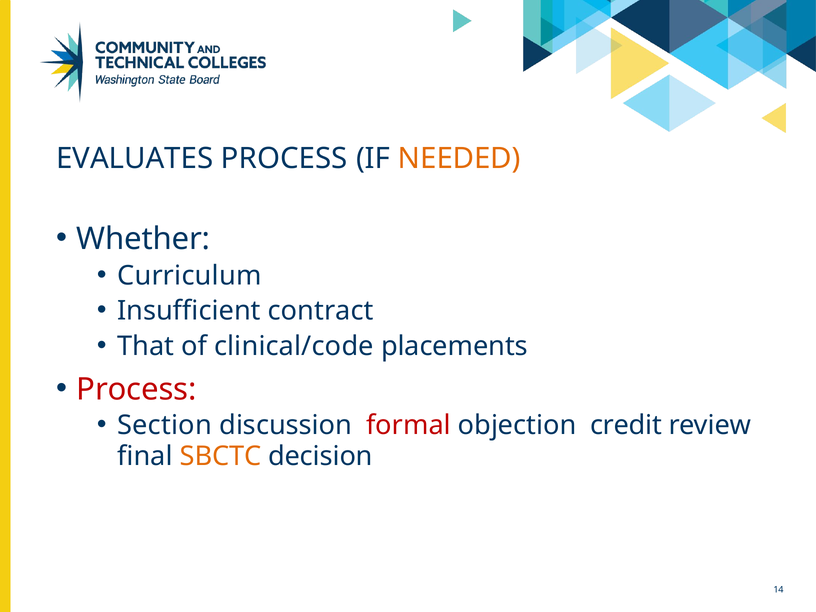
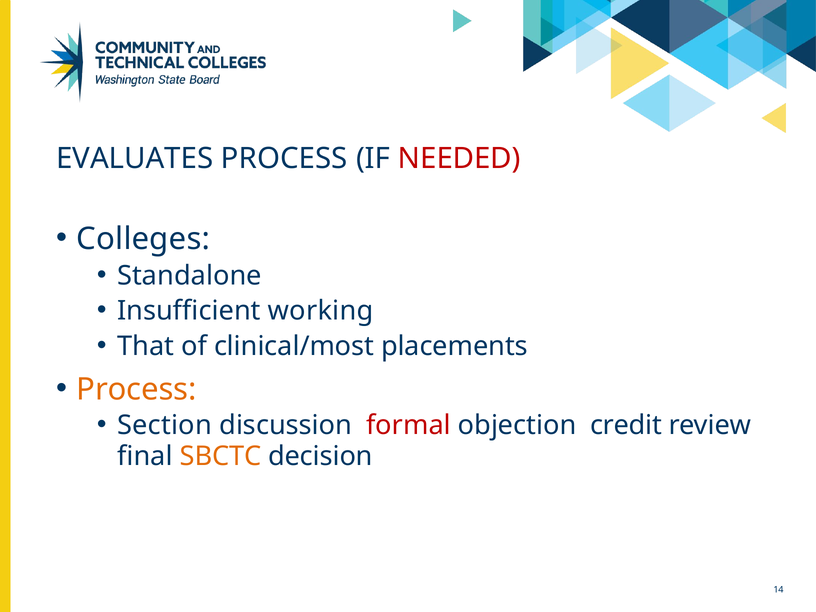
NEEDED colour: orange -> red
Whether: Whether -> Colleges
Curriculum: Curriculum -> Standalone
contract: contract -> working
clinical/code: clinical/code -> clinical/most
Process at (136, 389) colour: red -> orange
